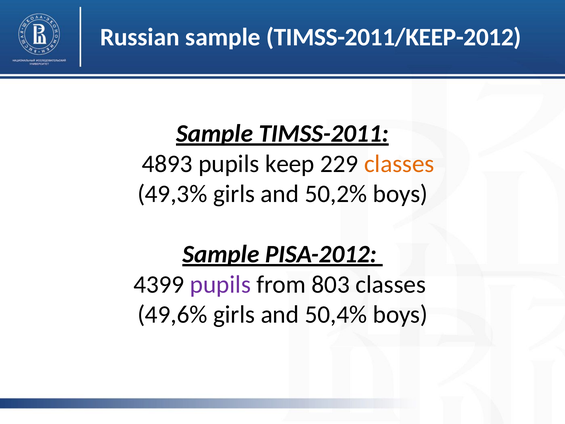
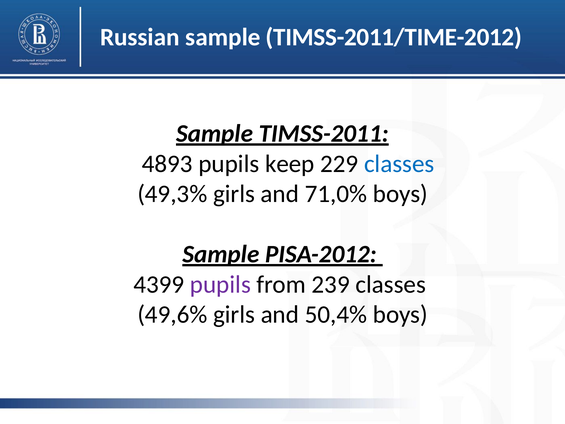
TIMSS-2011/KEEP-2012: TIMSS-2011/KEEP-2012 -> TIMSS-2011/TIME-2012
classes at (399, 164) colour: orange -> blue
50,2%: 50,2% -> 71,0%
803: 803 -> 239
